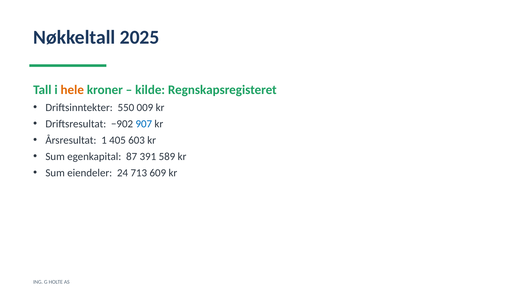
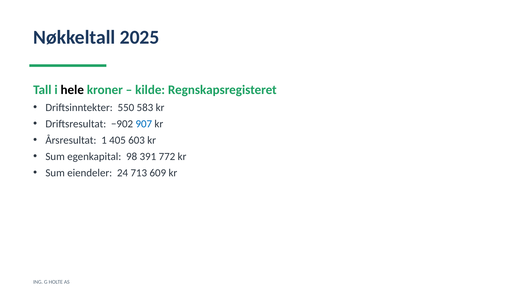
hele colour: orange -> black
009: 009 -> 583
87: 87 -> 98
589: 589 -> 772
